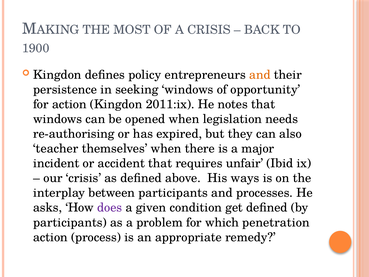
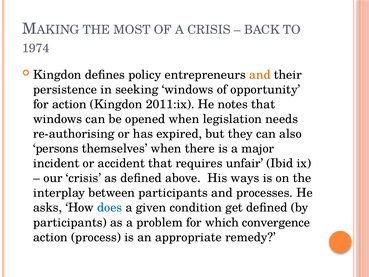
1900: 1900 -> 1974
teacher: teacher -> persons
does colour: purple -> blue
penetration: penetration -> convergence
